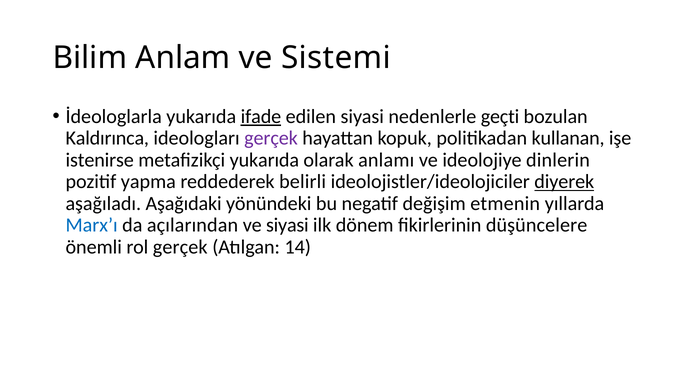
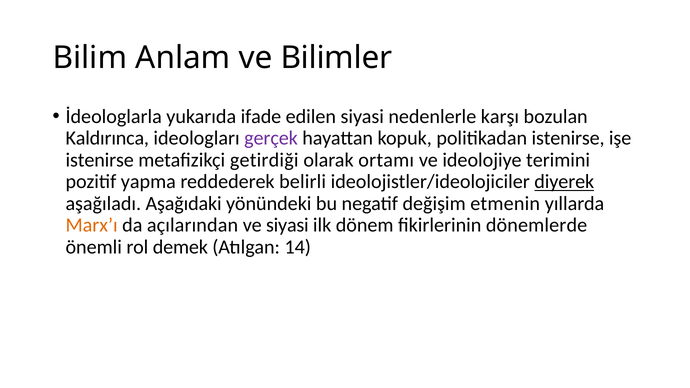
Sistemi: Sistemi -> Bilimler
ifade underline: present -> none
geçti: geçti -> karşı
politikadan kullanan: kullanan -> istenirse
metafizikçi yukarıda: yukarıda -> getirdiği
anlamı: anlamı -> ortamı
dinlerin: dinlerin -> terimini
Marx’ı colour: blue -> orange
düşüncelere: düşüncelere -> dönemlerde
rol gerçek: gerçek -> demek
